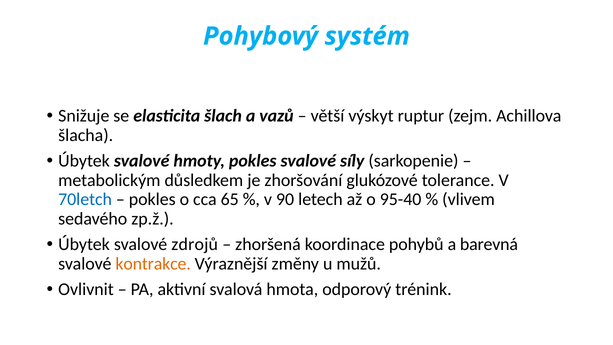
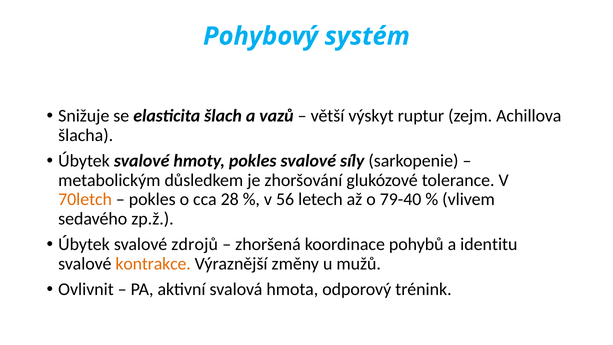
70letch colour: blue -> orange
65: 65 -> 28
90: 90 -> 56
95-40: 95-40 -> 79-40
barevná: barevná -> identitu
